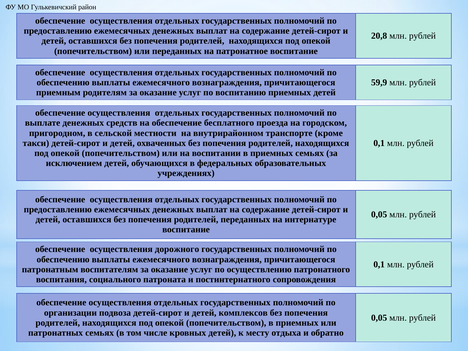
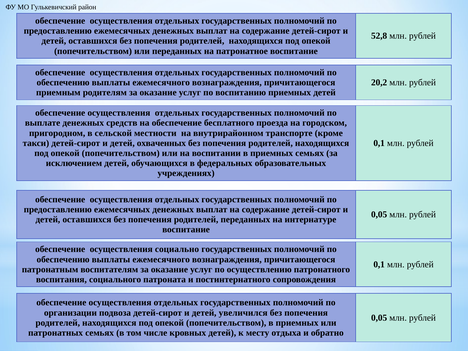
20,8: 20,8 -> 52,8
59,9: 59,9 -> 20,2
дорожного: дорожного -> социально
комплексов: комплексов -> увеличился
